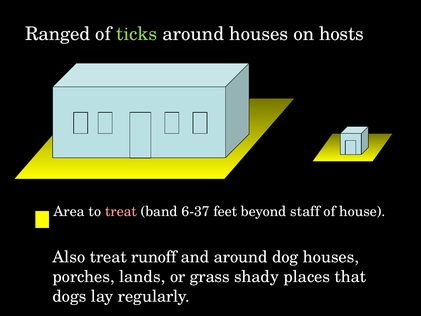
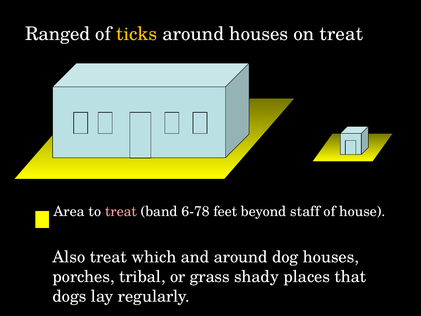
ticks colour: light green -> yellow
on hosts: hosts -> treat
6-37: 6-37 -> 6-78
runoff: runoff -> which
lands: lands -> tribal
